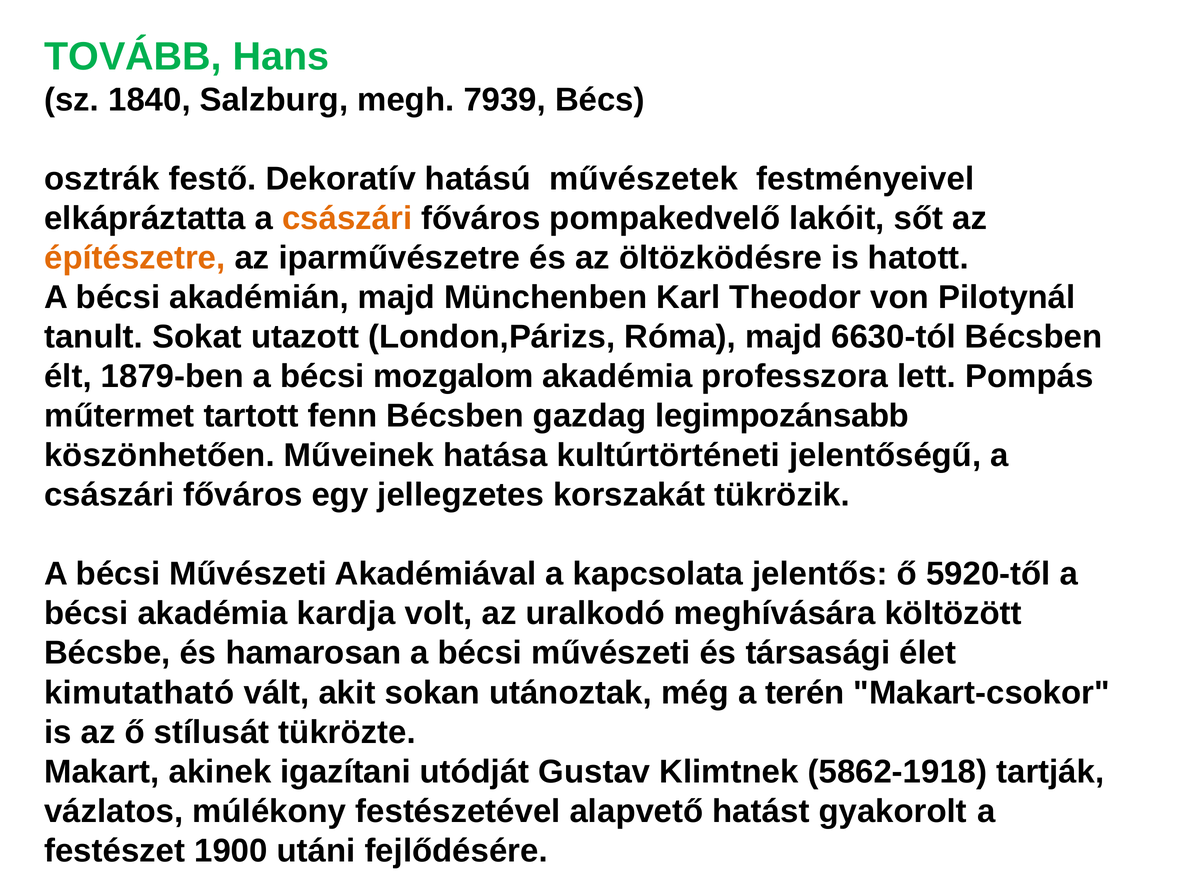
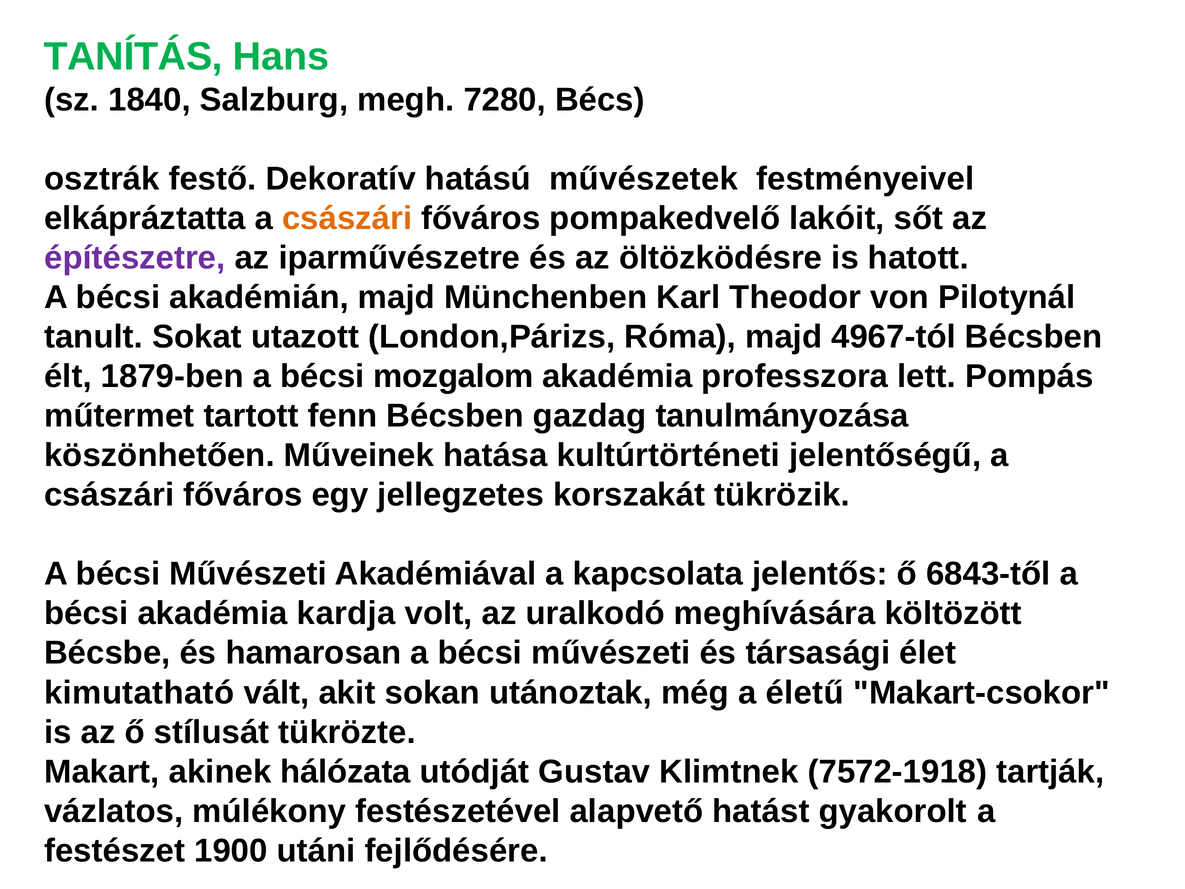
TOVÁBB: TOVÁBB -> TANÍTÁS
7939: 7939 -> 7280
építészetre colour: orange -> purple
6630-tól: 6630-tól -> 4967-tól
legimpozánsabb: legimpozánsabb -> tanulmányozása
5920-től: 5920-től -> 6843-től
terén: terén -> életű
igazítani: igazítani -> hálózata
5862-1918: 5862-1918 -> 7572-1918
